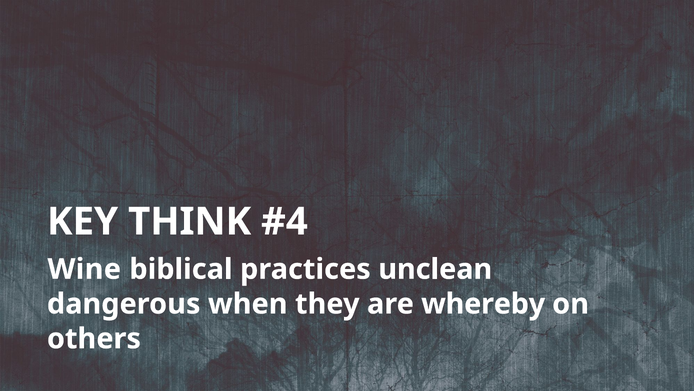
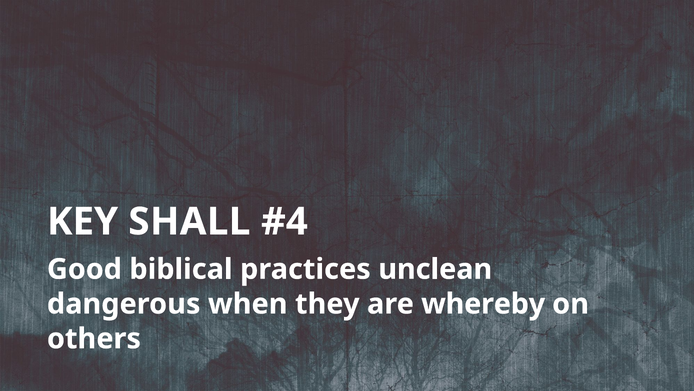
THINK: THINK -> SHALL
Wine: Wine -> Good
